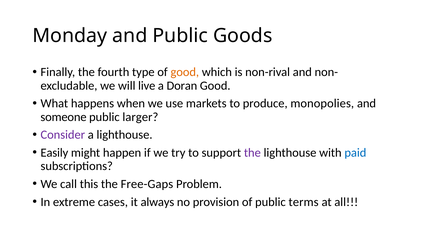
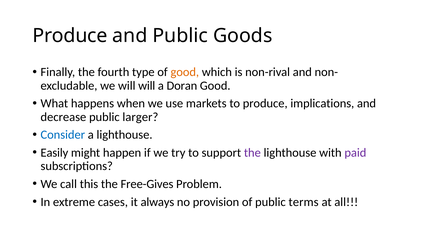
Monday at (70, 36): Monday -> Produce
will live: live -> will
monopolies: monopolies -> implications
someone: someone -> decrease
Consider colour: purple -> blue
paid colour: blue -> purple
Free-Gaps: Free-Gaps -> Free-Gives
